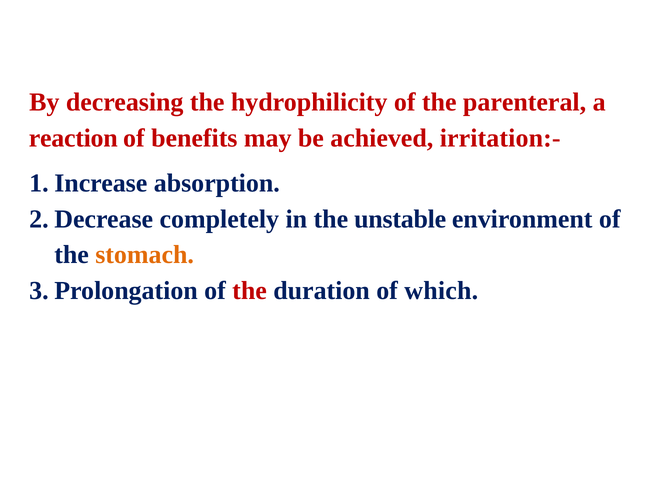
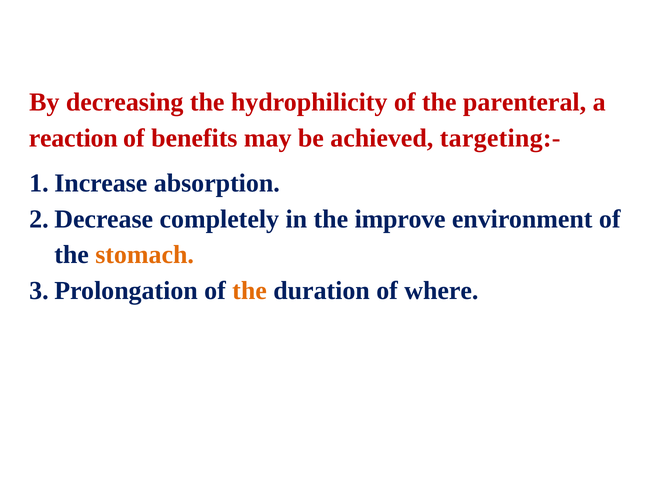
irritation:-: irritation:- -> targeting:-
unstable: unstable -> improve
the at (250, 291) colour: red -> orange
which: which -> where
